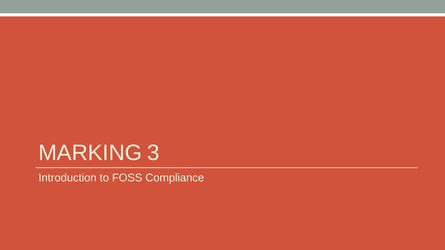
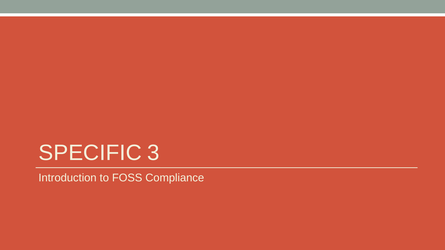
MARKING: MARKING -> SPECIFIC
